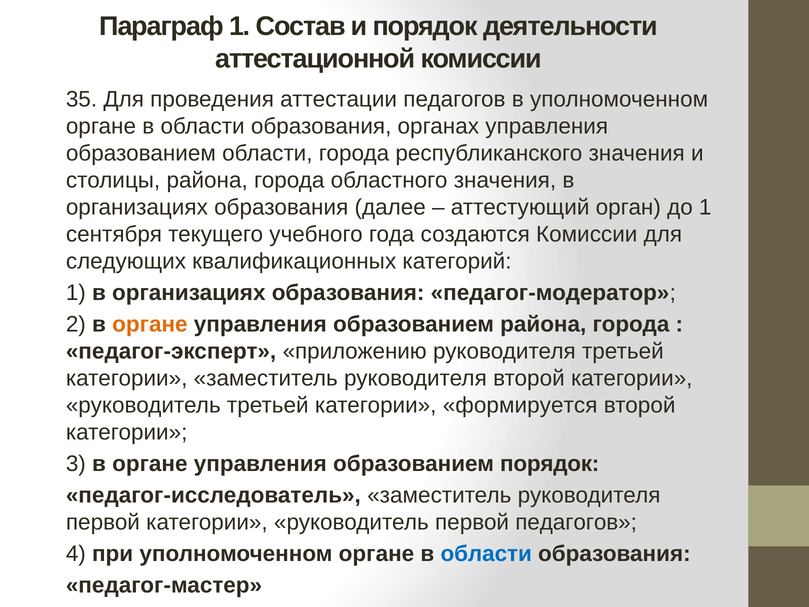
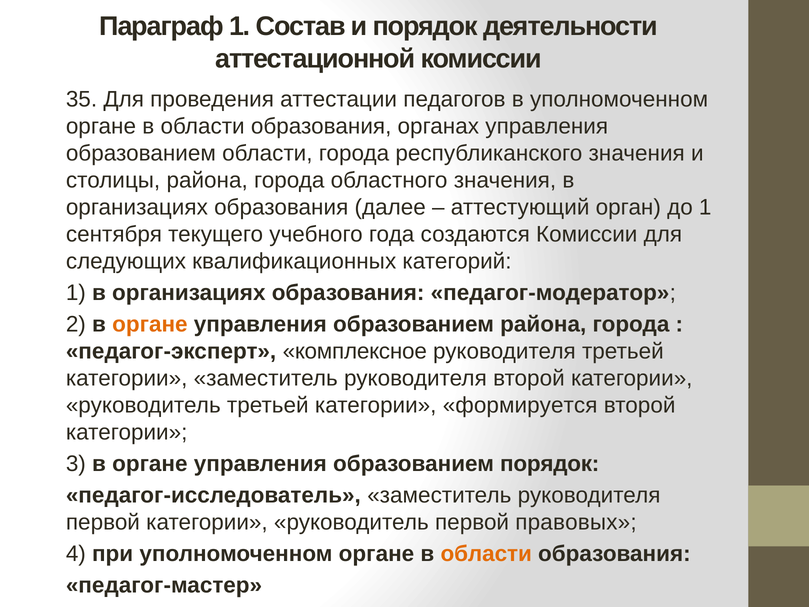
приложению: приложению -> комплексное
первой педагогов: педагогов -> правовых
области at (486, 554) colour: blue -> orange
